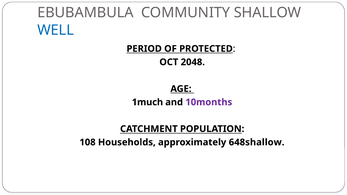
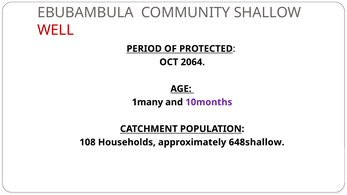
WELL colour: blue -> red
2048: 2048 -> 2064
1much: 1much -> 1many
